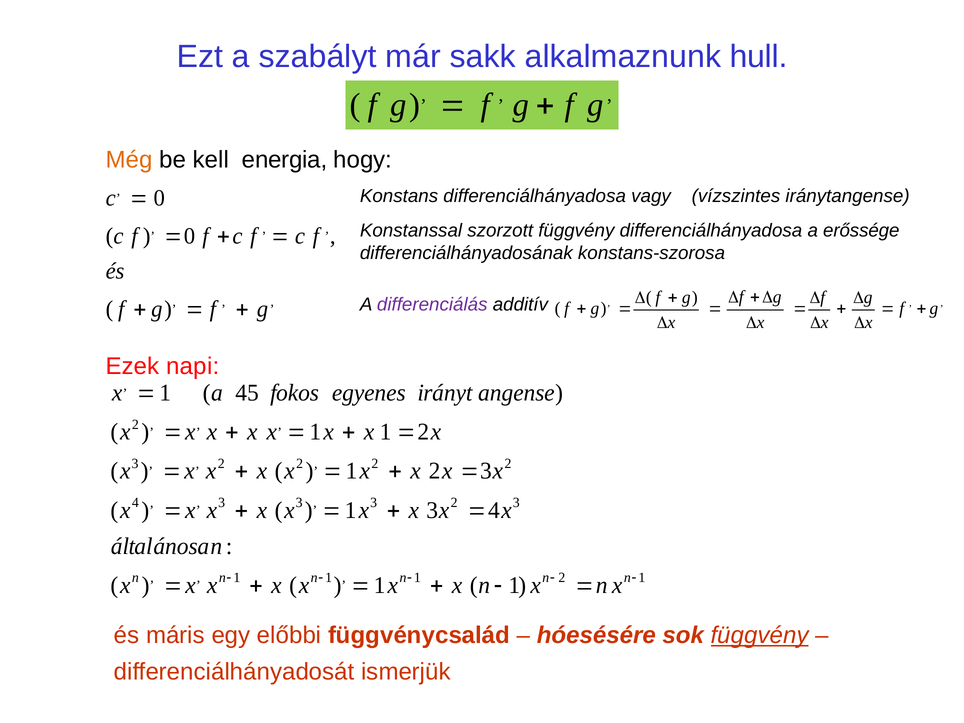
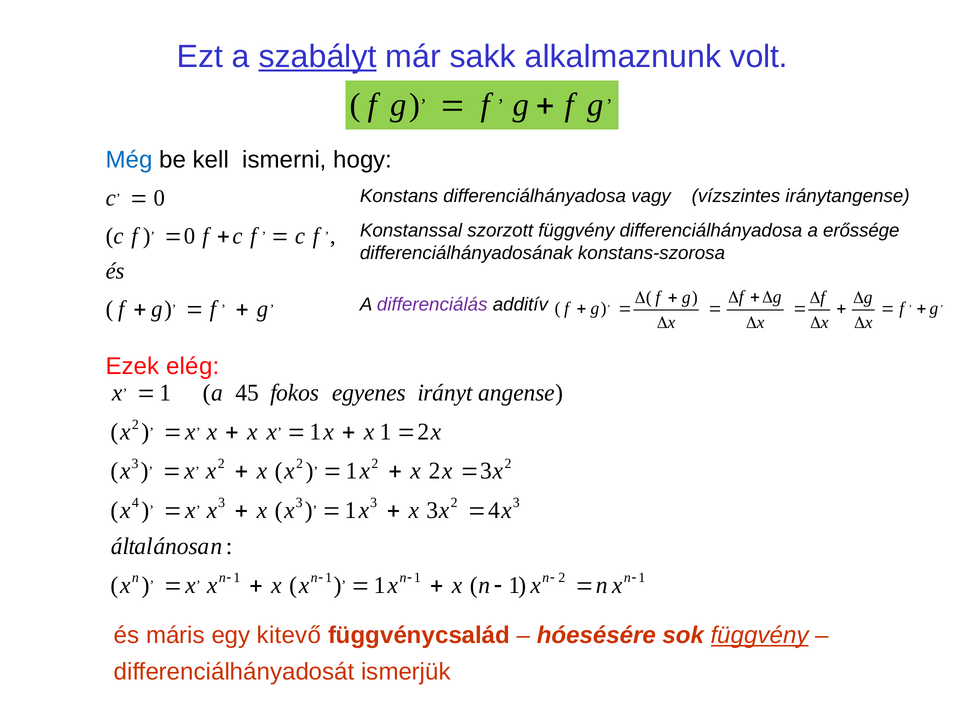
szabályt underline: none -> present
hull: hull -> volt
Még colour: orange -> blue
energia: energia -> ismerni
napi: napi -> elég
előbbi: előbbi -> kitevő
